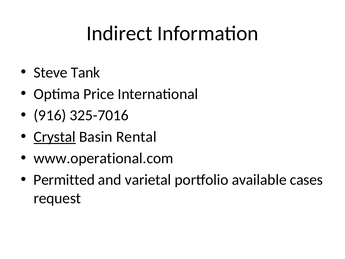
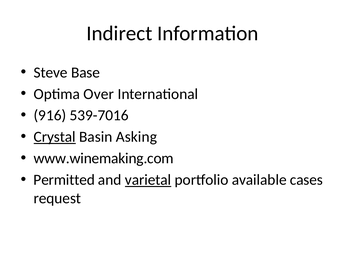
Tank: Tank -> Base
Price: Price -> Over
325-7016: 325-7016 -> 539-7016
Rental: Rental -> Asking
www.operational.com: www.operational.com -> www.winemaking.com
varietal underline: none -> present
